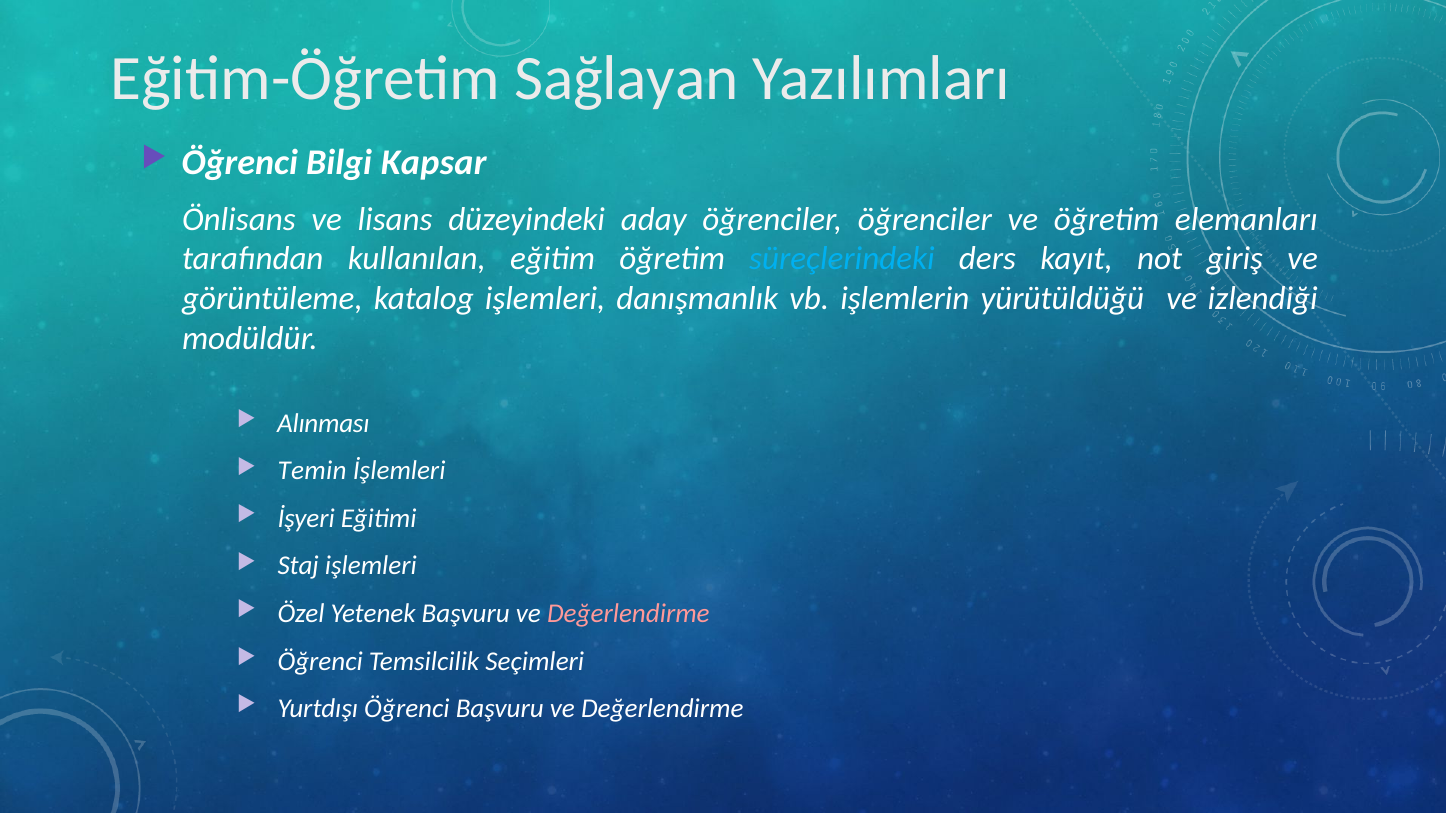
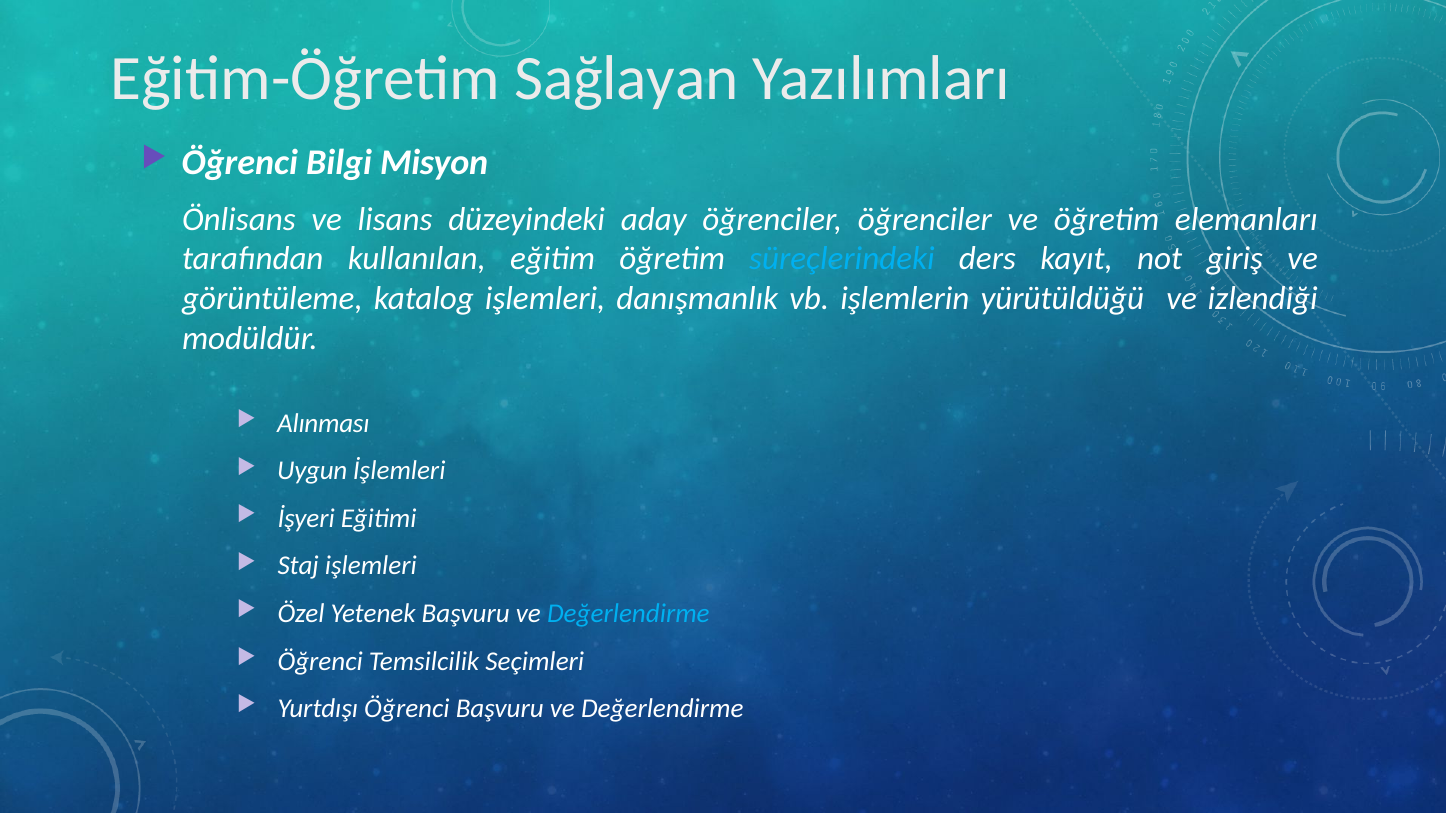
Kapsar: Kapsar -> Misyon
Temin: Temin -> Uygun
Değerlendirme at (628, 614) colour: pink -> light blue
